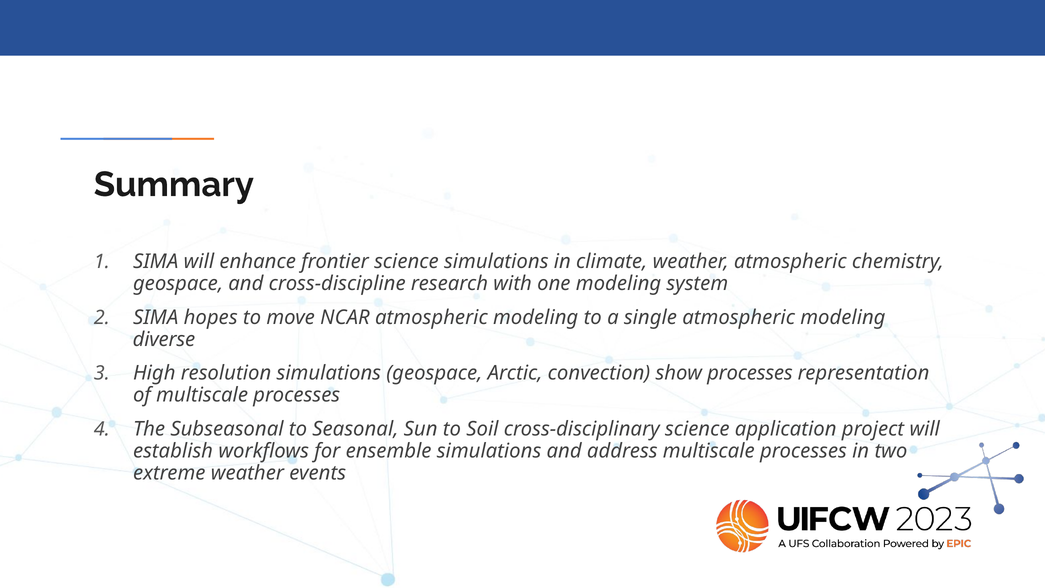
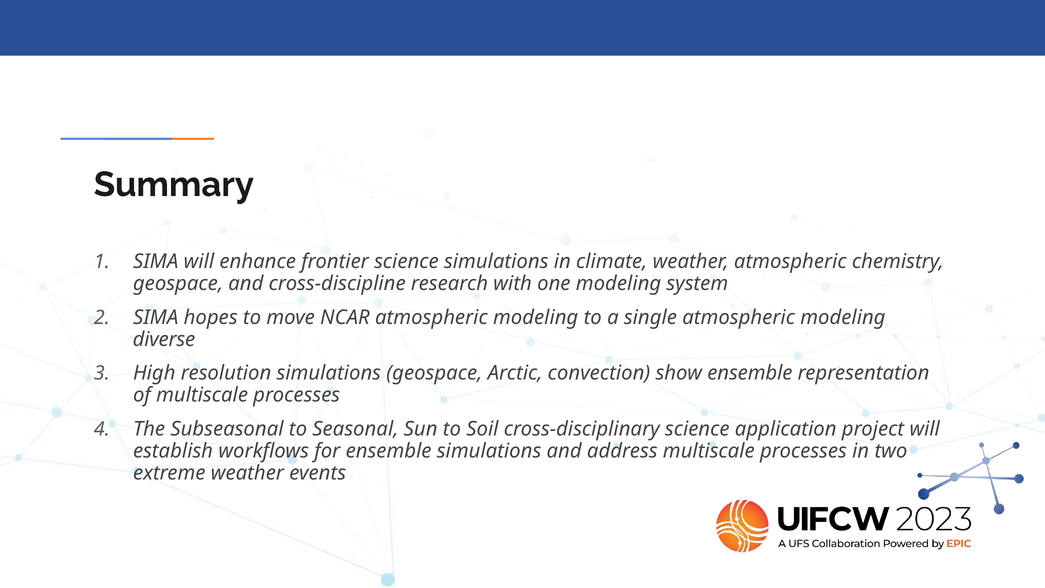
show processes: processes -> ensemble
